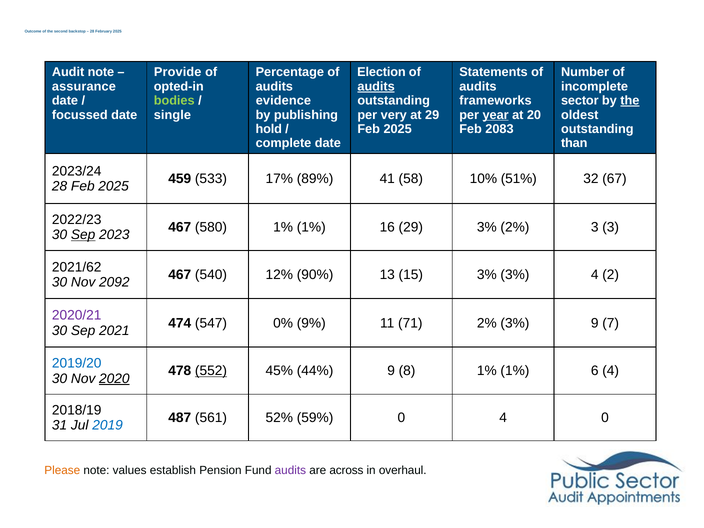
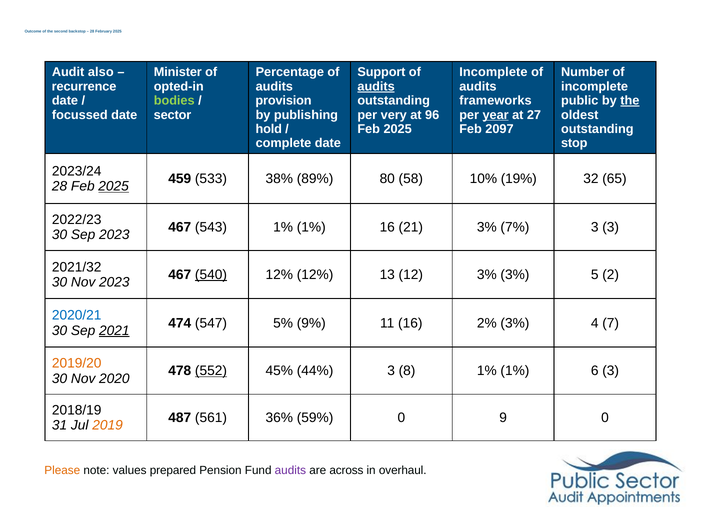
Audit note: note -> also
Provide: Provide -> Minister
Election: Election -> Support
Statements at (493, 72): Statements -> Incomplete
assurance: assurance -> recurrence
evidence: evidence -> provision
sector: sector -> public
single: single -> sector
at 29: 29 -> 96
20: 20 -> 27
2083: 2083 -> 2097
than: than -> stop
17%: 17% -> 38%
41: 41 -> 80
51%: 51% -> 19%
67: 67 -> 65
2025 at (114, 186) underline: none -> present
580: 580 -> 543
16 29: 29 -> 21
3% 2%: 2% -> 7%
Sep at (83, 235) underline: present -> none
2021/62: 2021/62 -> 2021/32
540 underline: none -> present
12% 90%: 90% -> 12%
15: 15 -> 12
3% 4: 4 -> 5
Nov 2092: 2092 -> 2023
2020/21 colour: purple -> blue
0%: 0% -> 5%
11 71: 71 -> 16
3% 9: 9 -> 4
2021 underline: none -> present
2019/20 colour: blue -> orange
44% 9: 9 -> 3
6 4: 4 -> 3
2020 underline: present -> none
52%: 52% -> 36%
0 4: 4 -> 9
2019 colour: blue -> orange
establish: establish -> prepared
